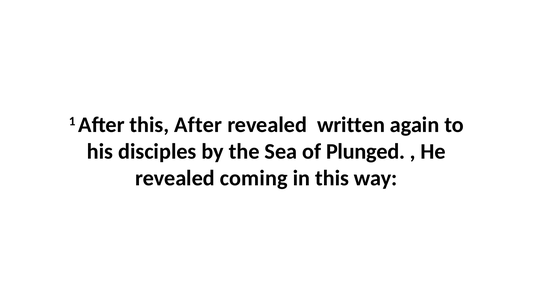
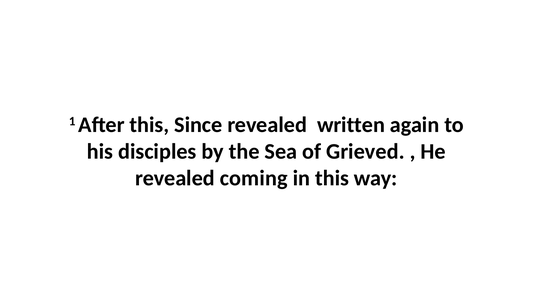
this After: After -> Since
Plunged: Plunged -> Grieved
